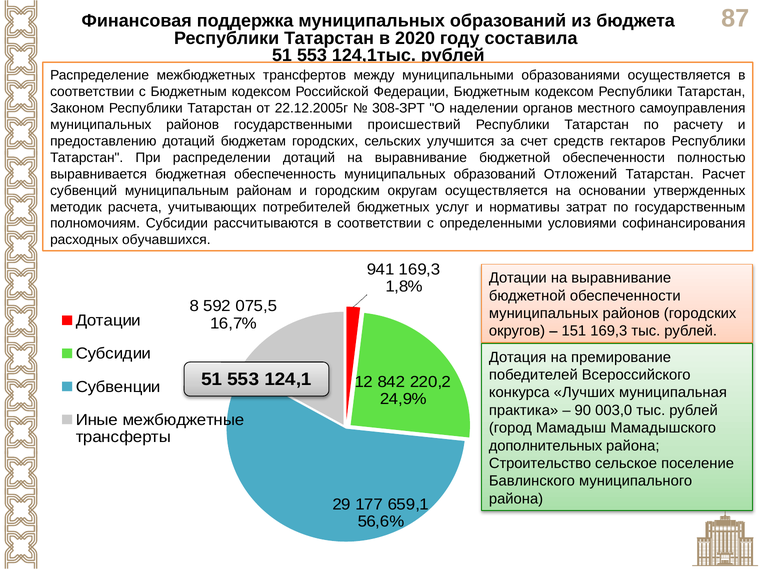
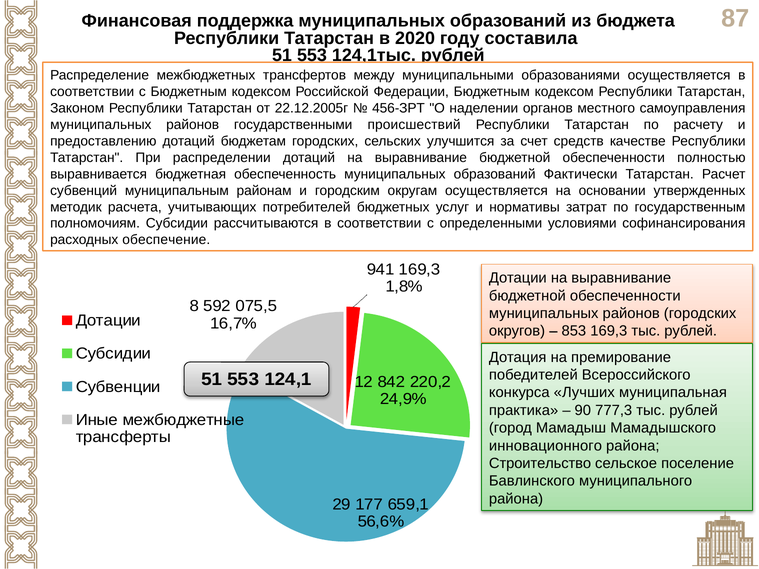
308-ЗРТ: 308-ЗРТ -> 456-ЗРТ
гектаров: гектаров -> качестве
Отложений: Отложений -> Фактически
обучавшихся: обучавшихся -> обеспечение
151: 151 -> 853
003,0: 003,0 -> 777,3
дополнительных: дополнительных -> инновационного
